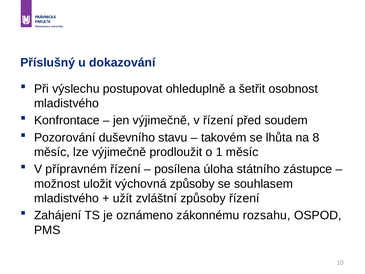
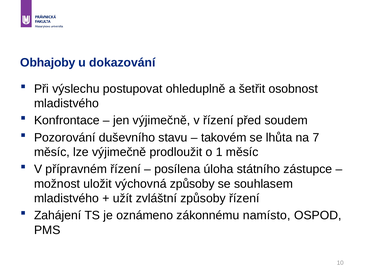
Příslušný: Příslušný -> Obhajoby
8: 8 -> 7
rozsahu: rozsahu -> namísto
